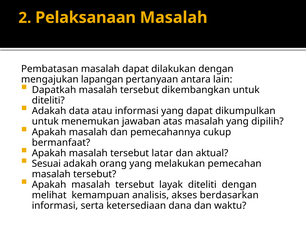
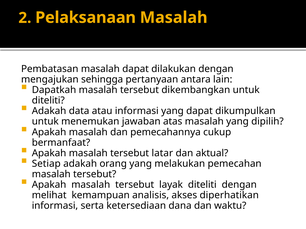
lapangan: lapangan -> sehingga
Sesuai: Sesuai -> Setiap
berdasarkan: berdasarkan -> diperhatikan
